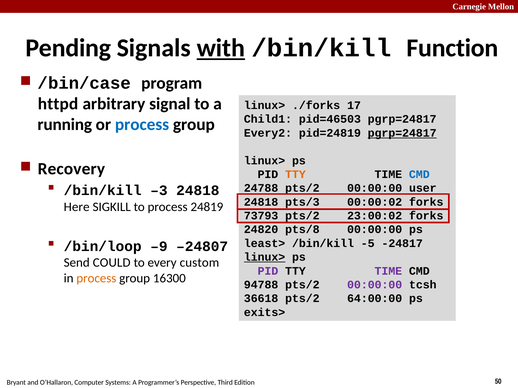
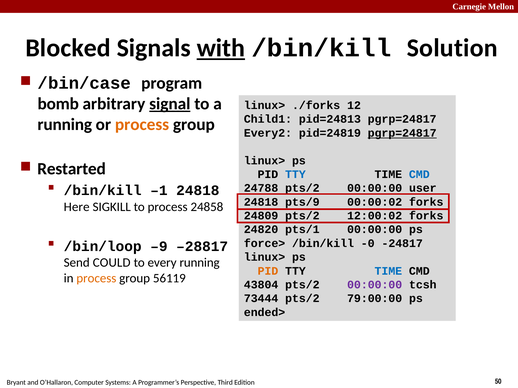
Pending: Pending -> Blocked
Function: Function -> Solution
httpd: httpd -> bomb
signal underline: none -> present
17: 17 -> 12
pid=46503: pid=46503 -> pid=24813
process at (142, 125) colour: blue -> orange
Recovery: Recovery -> Restarted
TTY at (295, 175) colour: orange -> blue
–3: –3 -> –1
pts/3: pts/3 -> pts/9
24819: 24819 -> 24858
73793: 73793 -> 24809
23:00:02: 23:00:02 -> 12:00:02
pts/8: pts/8 -> pts/1
–24807: –24807 -> –28817
least>: least> -> force>
-5: -5 -> -0
linux> at (265, 257) underline: present -> none
every custom: custom -> running
PID at (268, 271) colour: purple -> orange
TIME at (388, 271) colour: purple -> blue
16300: 16300 -> 56119
94788: 94788 -> 43804
36618: 36618 -> 73444
64:00:00: 64:00:00 -> 79:00:00
exits>: exits> -> ended>
